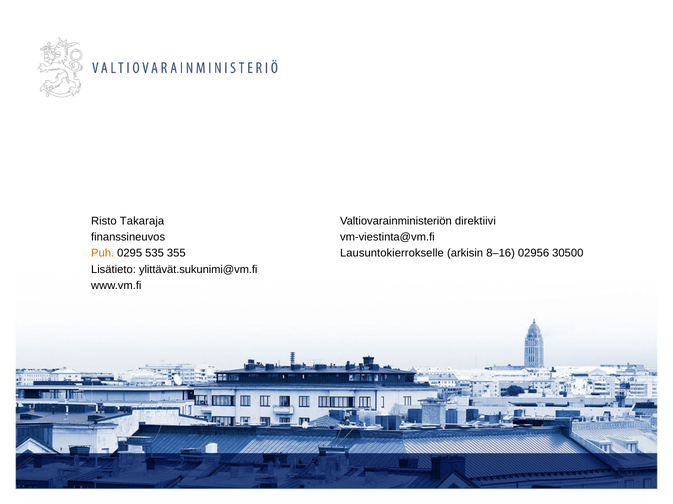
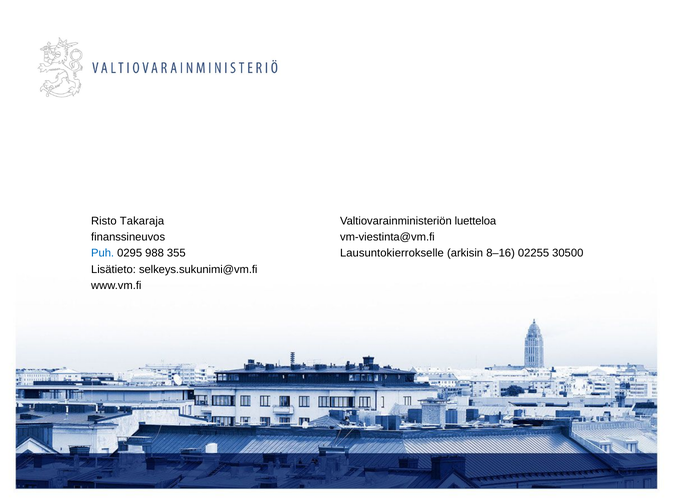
direktiivi: direktiivi -> luetteloa
Puh colour: orange -> blue
535: 535 -> 988
02956: 02956 -> 02255
ylittävät.sukunimi@vm.fi: ylittävät.sukunimi@vm.fi -> selkeys.sukunimi@vm.fi
